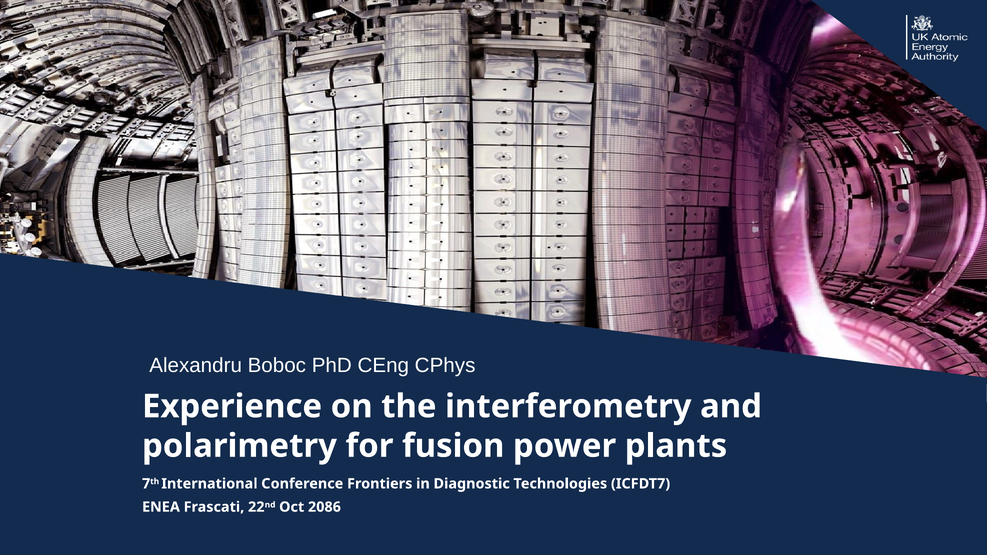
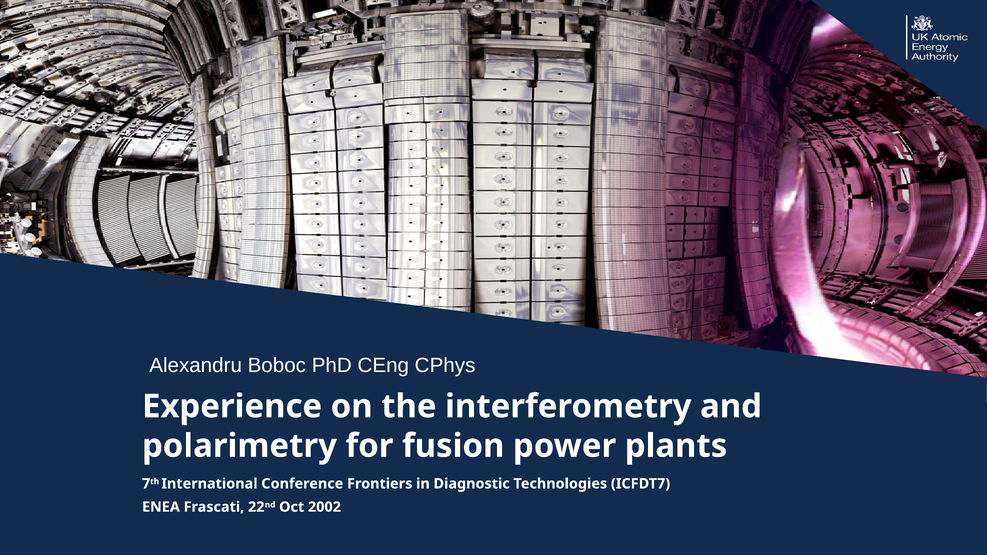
2086: 2086 -> 2002
